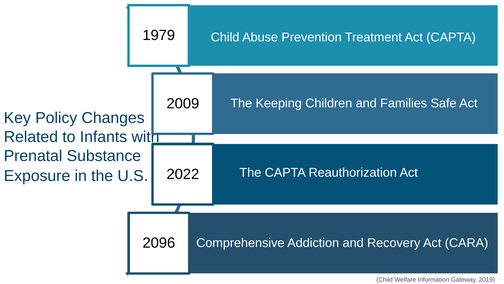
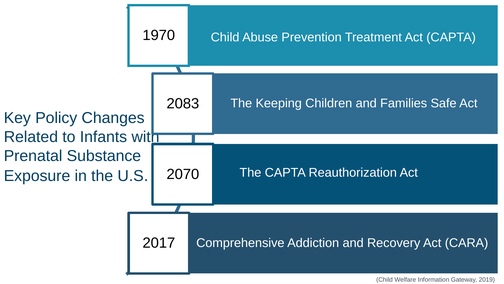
1979: 1979 -> 1970
2009: 2009 -> 2083
2022: 2022 -> 2070
2096: 2096 -> 2017
